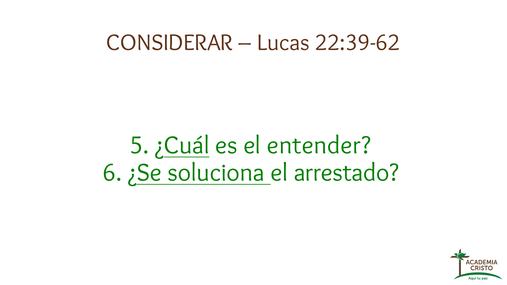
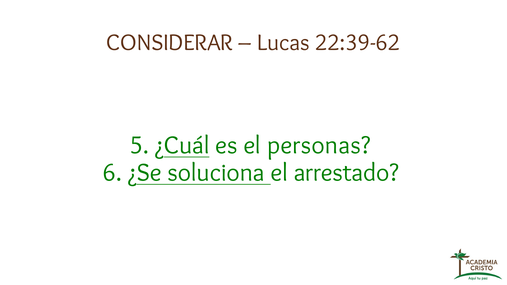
entender: entender -> personas
